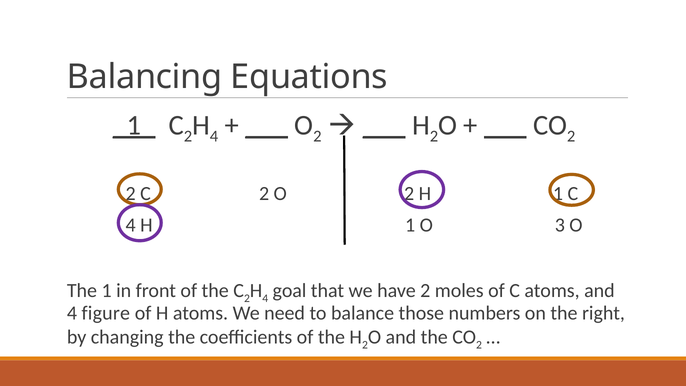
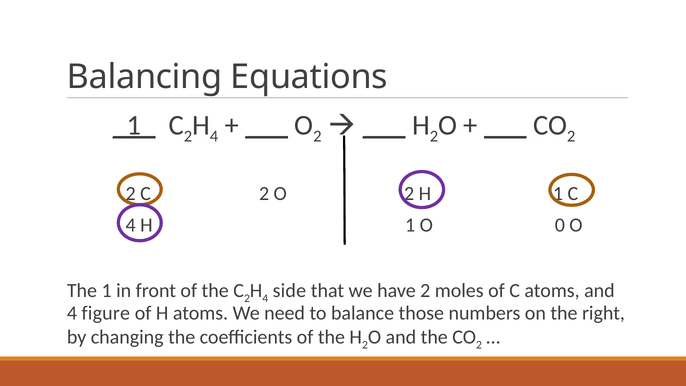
3: 3 -> 0
goal: goal -> side
